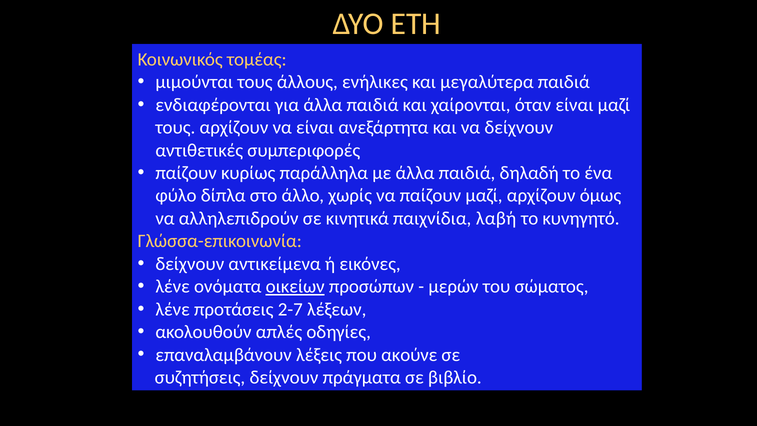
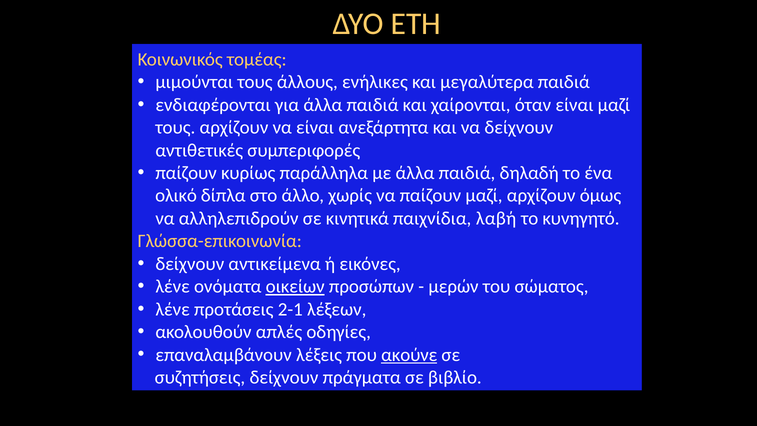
φύλο: φύλο -> ολικό
2-7: 2-7 -> 2-1
ακούνε underline: none -> present
